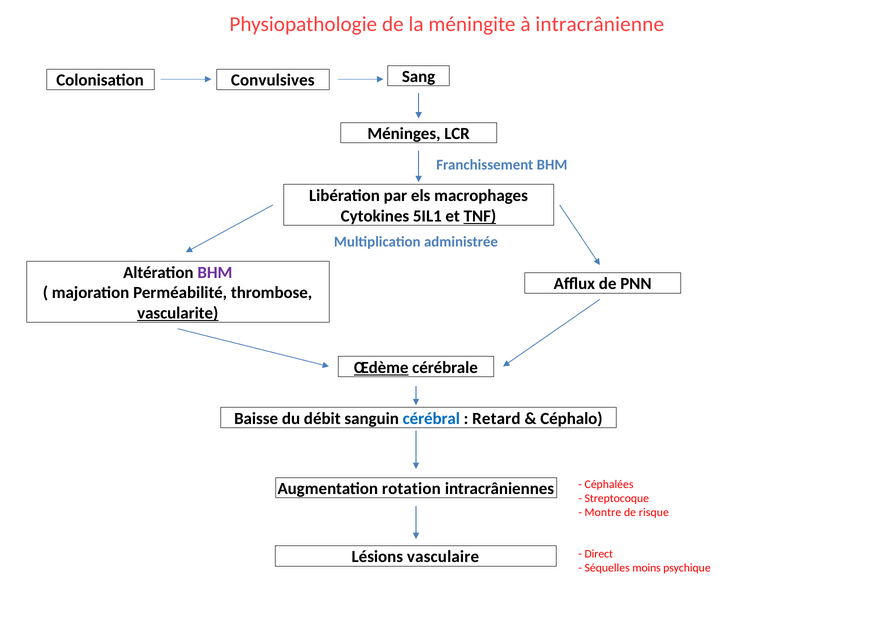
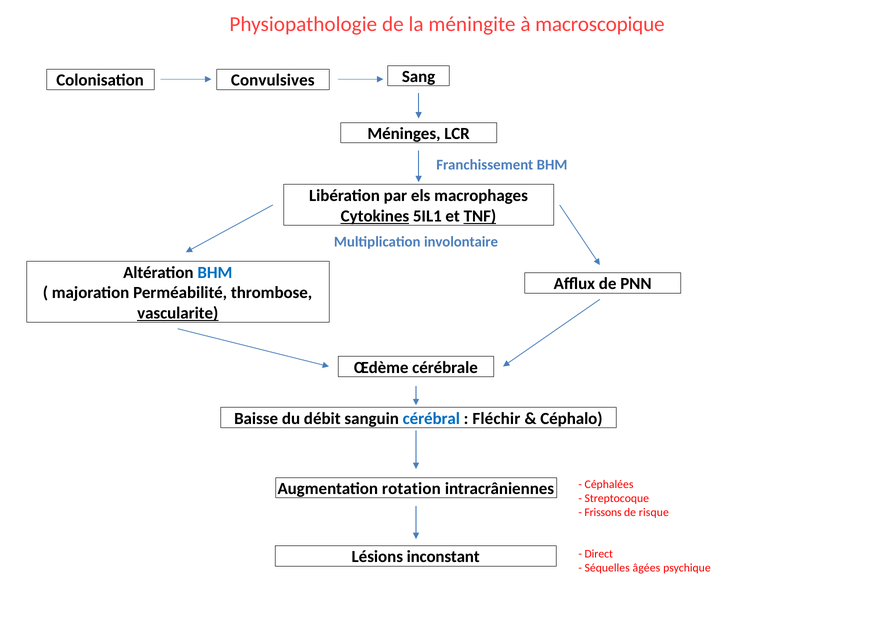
intracrânienne: intracrânienne -> macroscopique
Cytokines underline: none -> present
administrée: administrée -> involontaire
BHM at (215, 272) colour: purple -> blue
Œdème underline: present -> none
Retard: Retard -> Fléchir
Montre: Montre -> Frissons
vasculaire: vasculaire -> inconstant
moins: moins -> âgées
